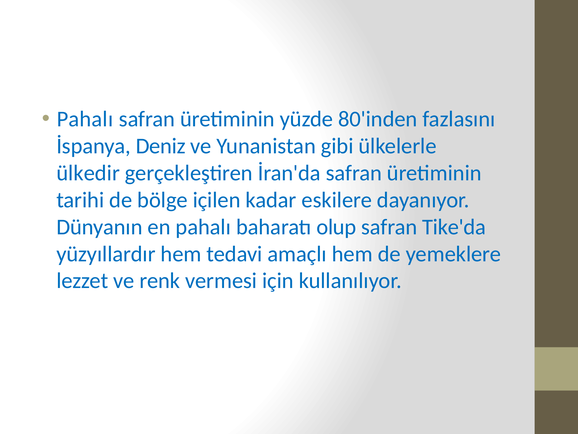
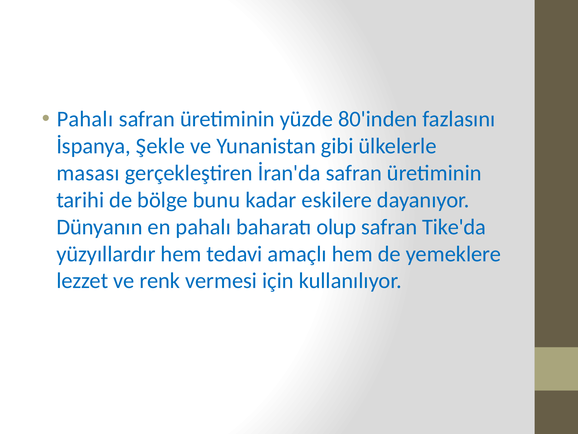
Deniz: Deniz -> Şekle
ülkedir: ülkedir -> masası
içilen: içilen -> bunu
